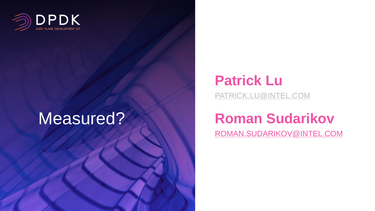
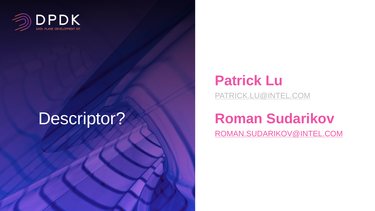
Measured: Measured -> Descriptor
